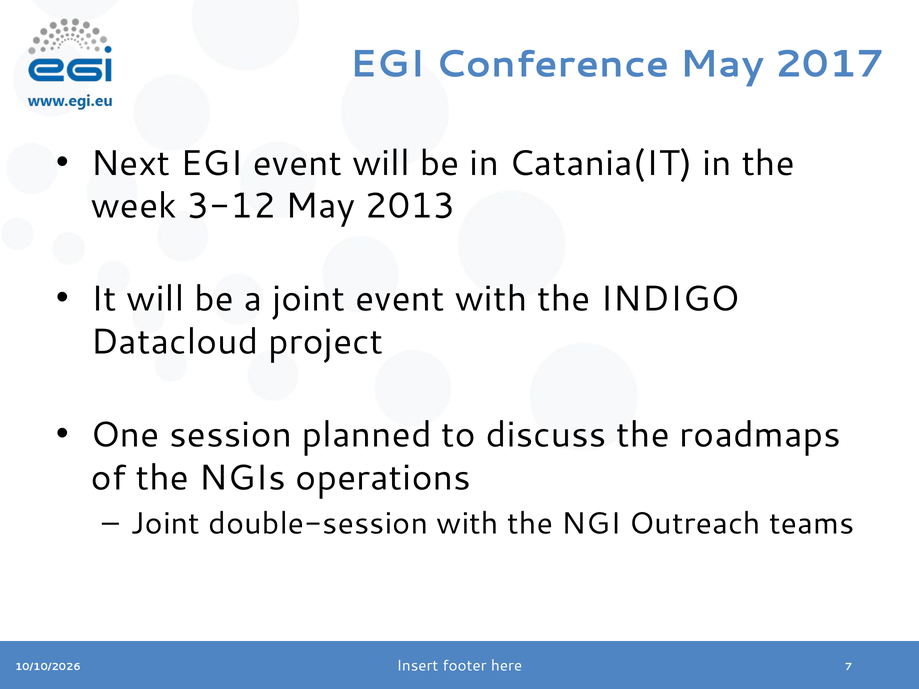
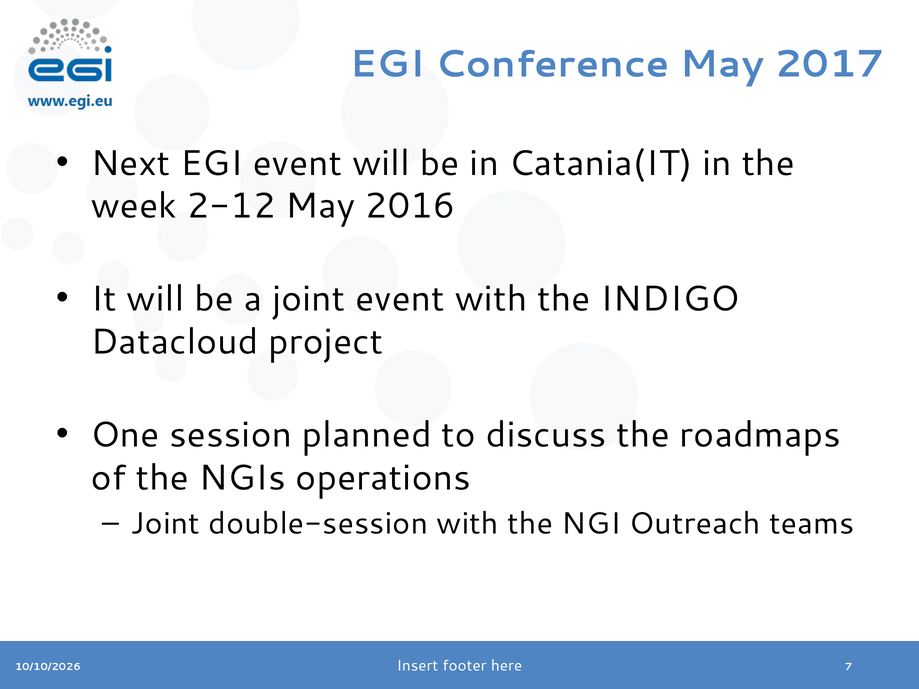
3-12: 3-12 -> 2-12
2013: 2013 -> 2016
